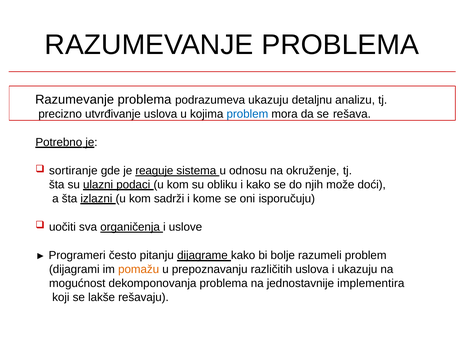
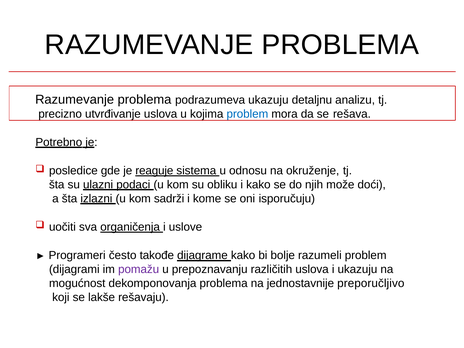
sortiranje: sortiranje -> posledice
pitanju: pitanju -> takođe
pomažu colour: orange -> purple
implementira: implementira -> preporučljivo
